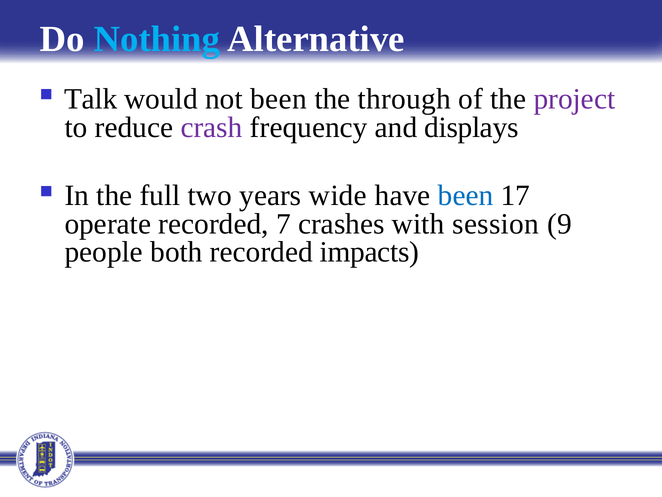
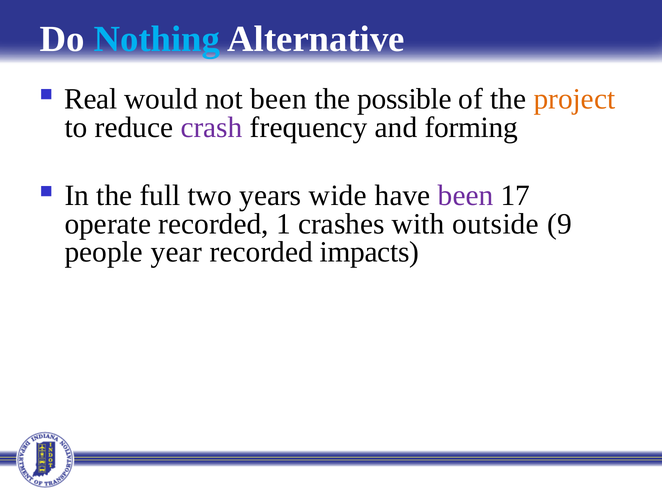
Talk: Talk -> Real
through: through -> possible
project colour: purple -> orange
displays: displays -> forming
been at (466, 195) colour: blue -> purple
7: 7 -> 1
session: session -> outside
both: both -> year
